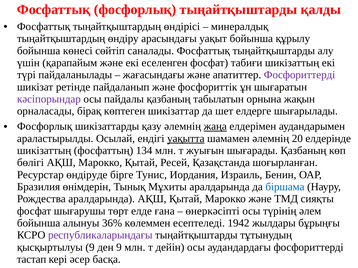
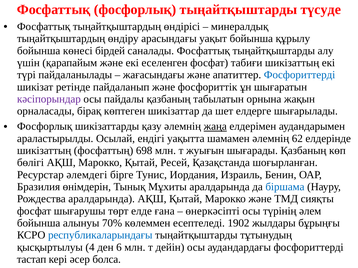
қалды: қалды -> түсуде
сөйтіп: сөйтіп -> бірдей
Фосфориттерді at (300, 75) colour: purple -> blue
уақытта underline: present -> none
20: 20 -> 62
134: 134 -> 698
өндіруде: өндіруде -> әлемдегі
36%: 36% -> 70%
1942: 1942 -> 1902
республикаларындағы colour: purple -> blue
қысқыртылуы 9: 9 -> 4
ден 9: 9 -> 6
басқа: басқа -> болса
